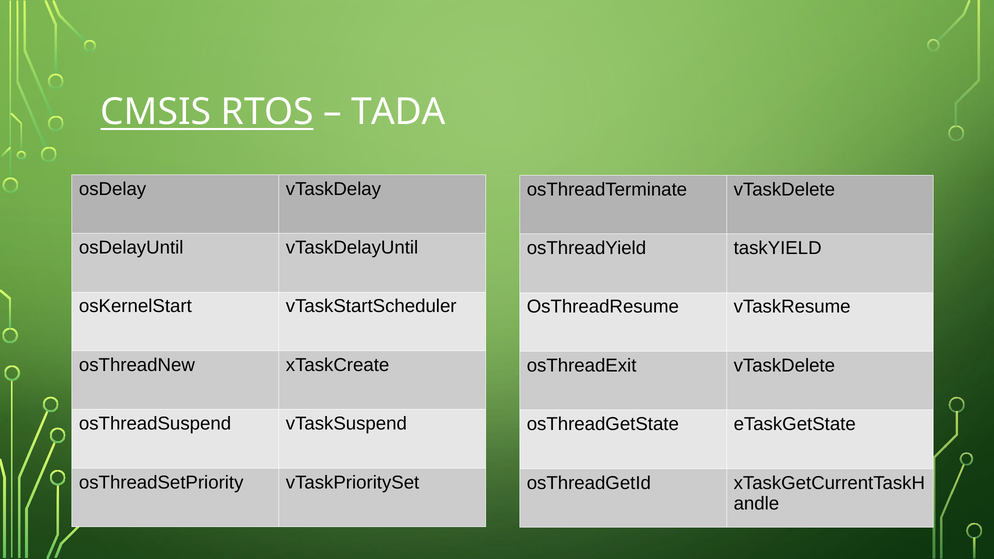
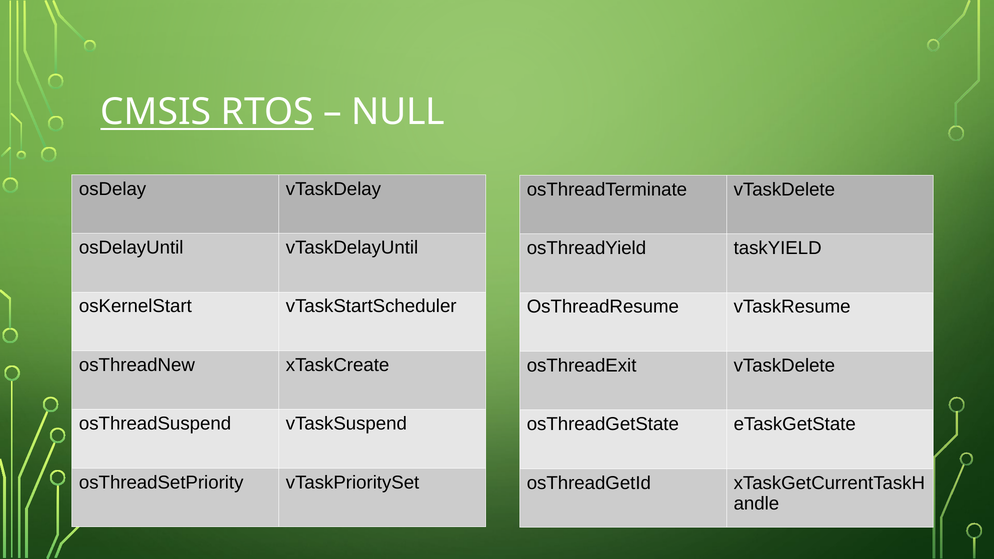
TADA: TADA -> NULL
